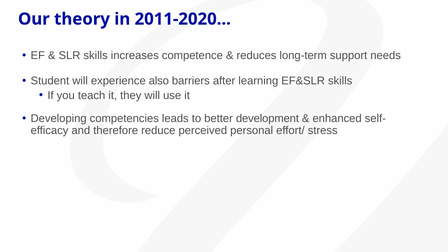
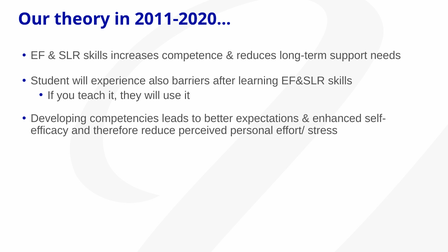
development: development -> expectations
